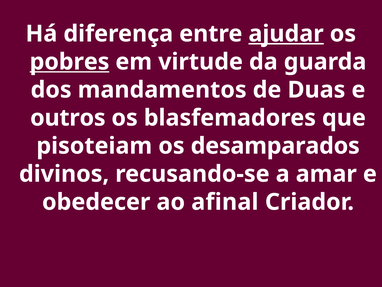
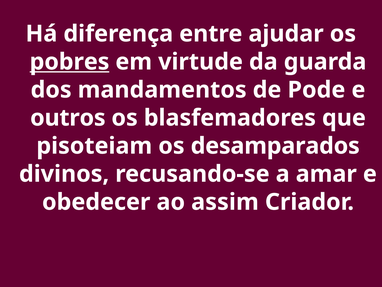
ajudar underline: present -> none
Duas: Duas -> Pode
afinal: afinal -> assim
